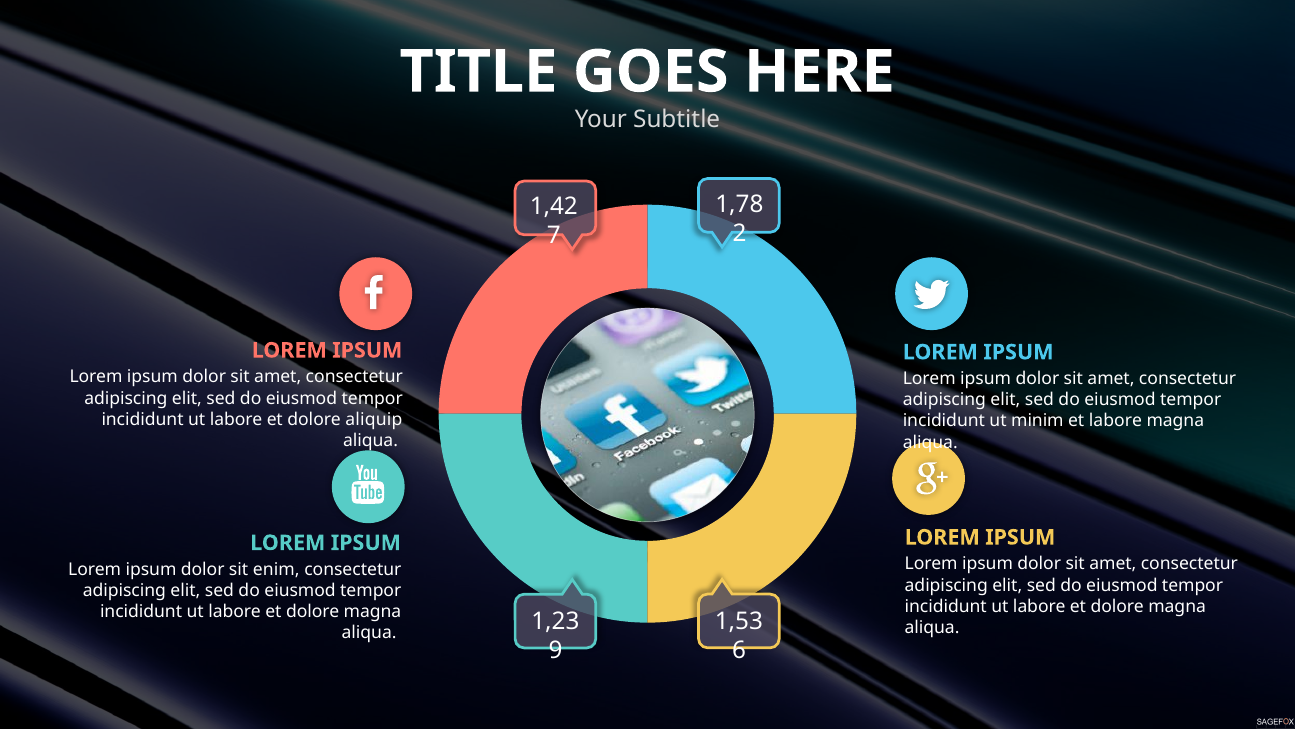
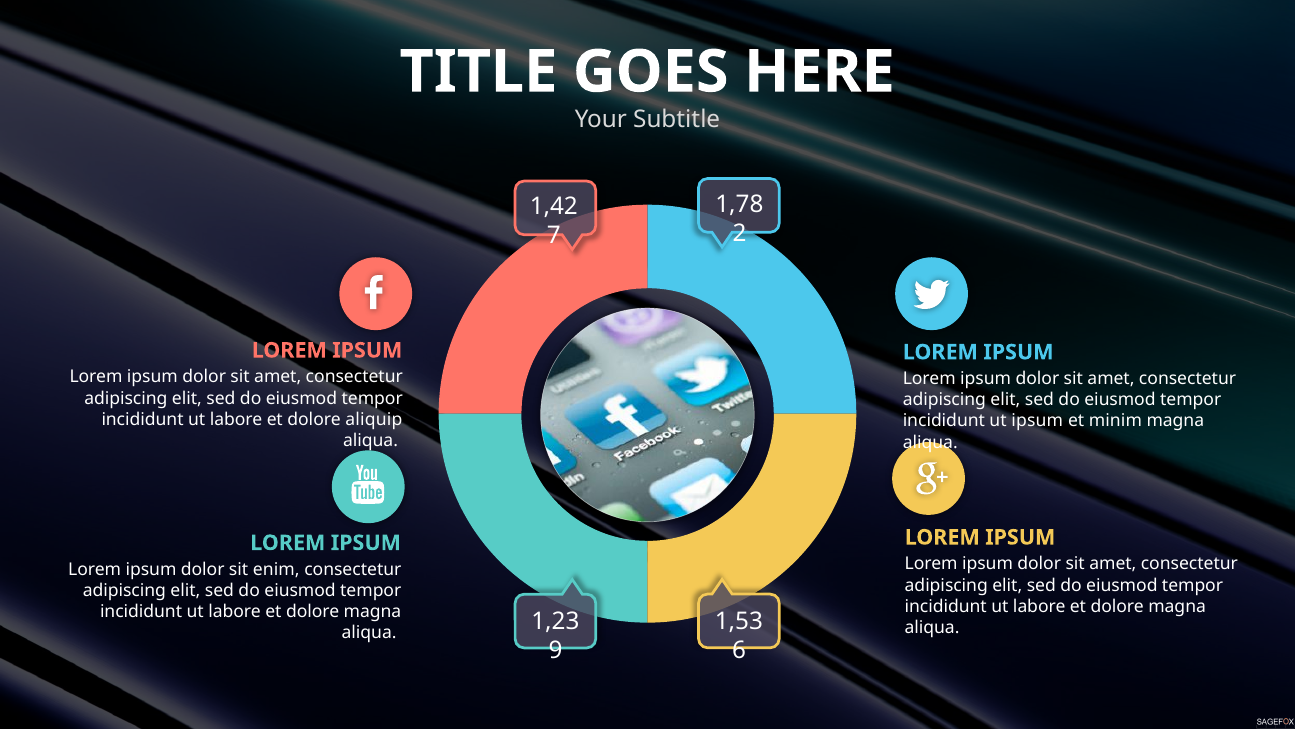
ut minim: minim -> ipsum
et labore: labore -> minim
